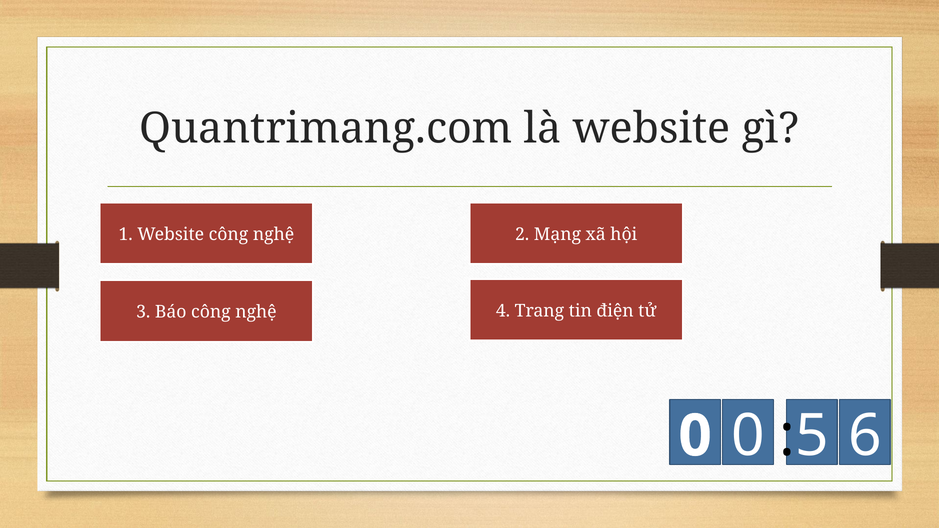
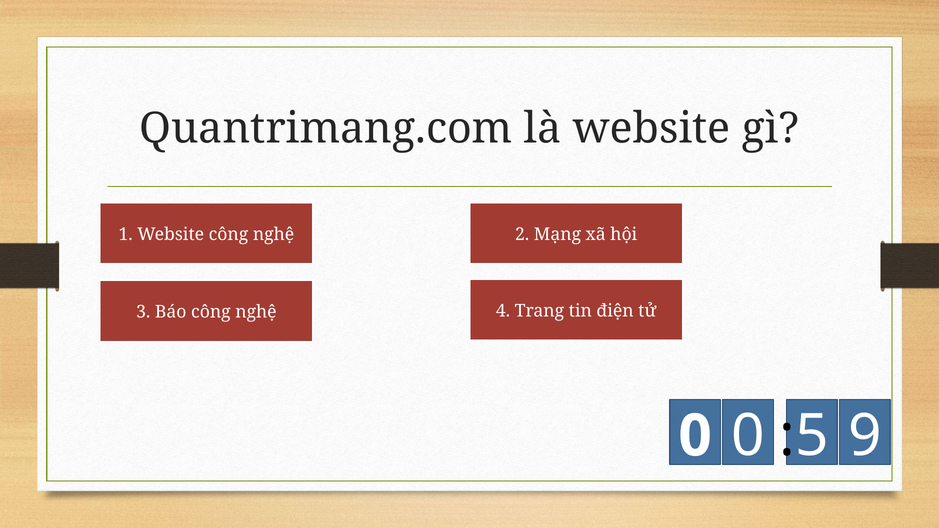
6: 6 -> 9
